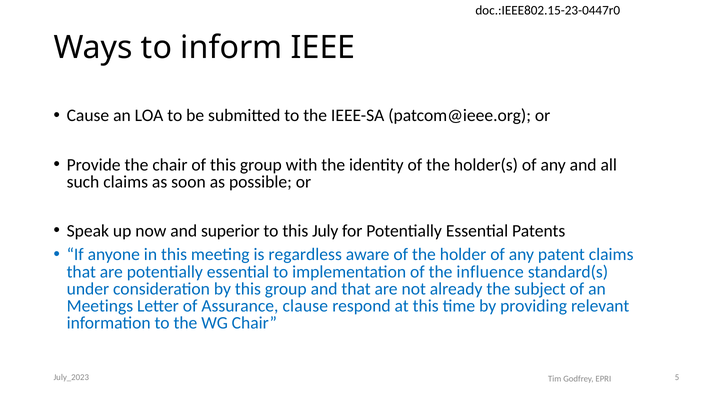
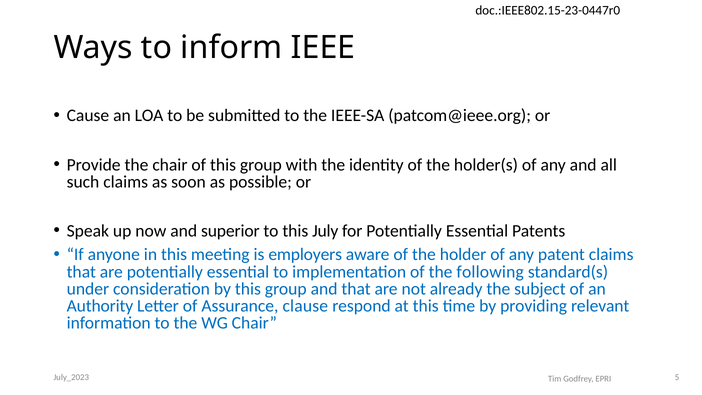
regardless: regardless -> employers
influence: influence -> following
Meetings: Meetings -> Authority
